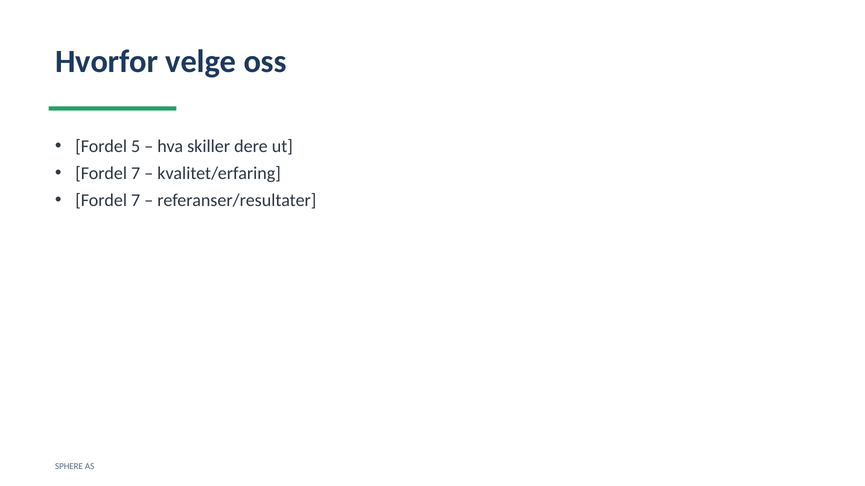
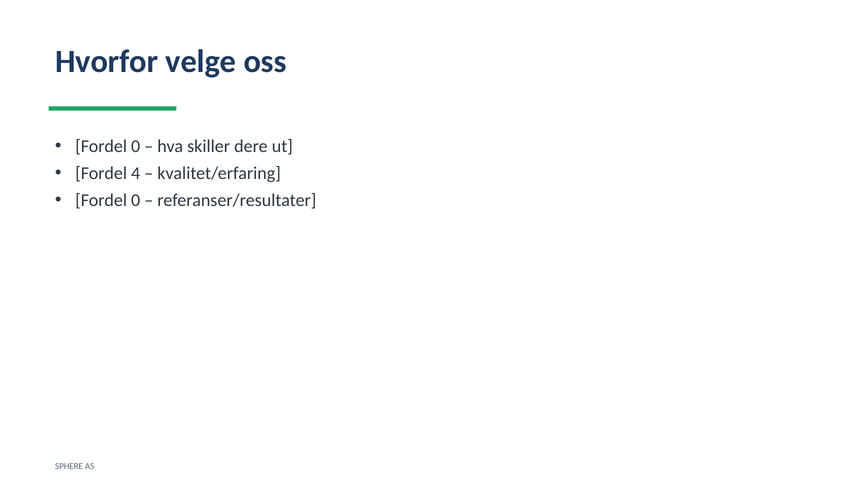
5 at (136, 147): 5 -> 0
7 at (136, 174): 7 -> 4
7 at (136, 201): 7 -> 0
